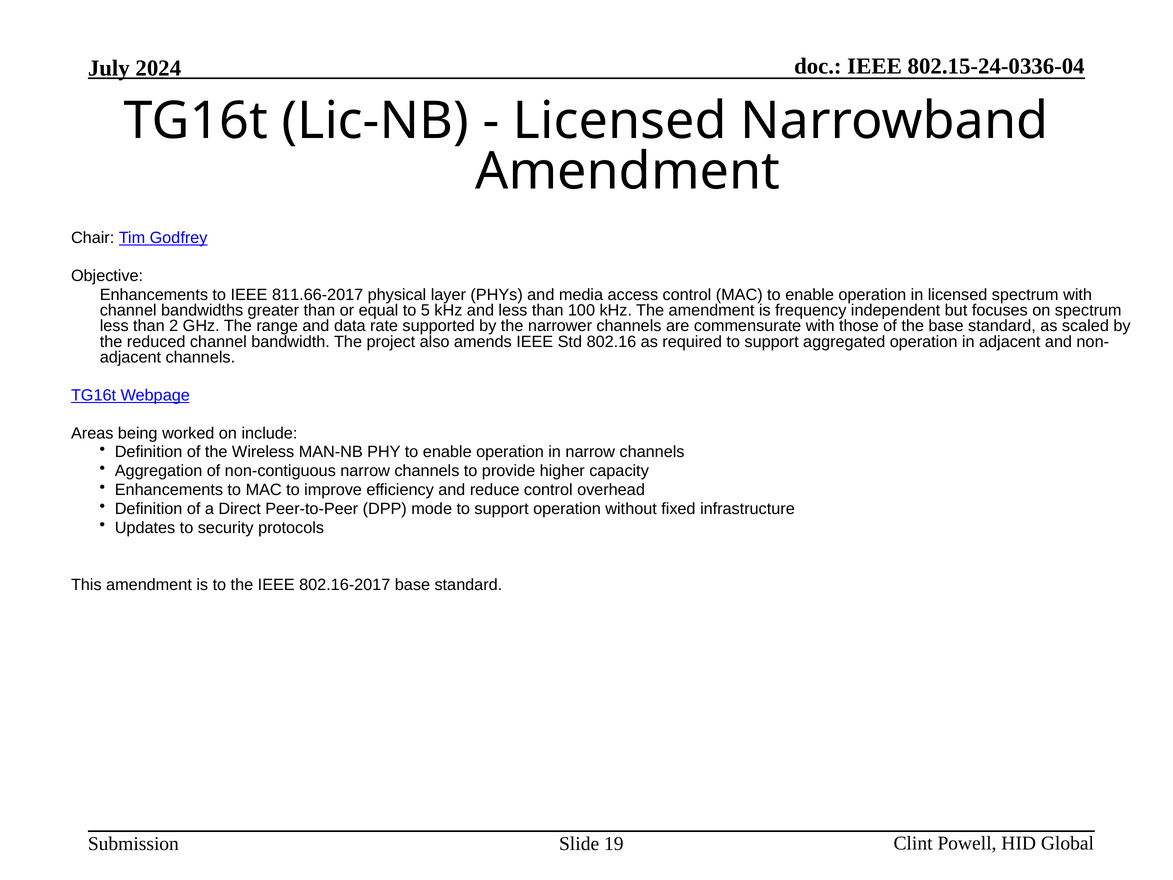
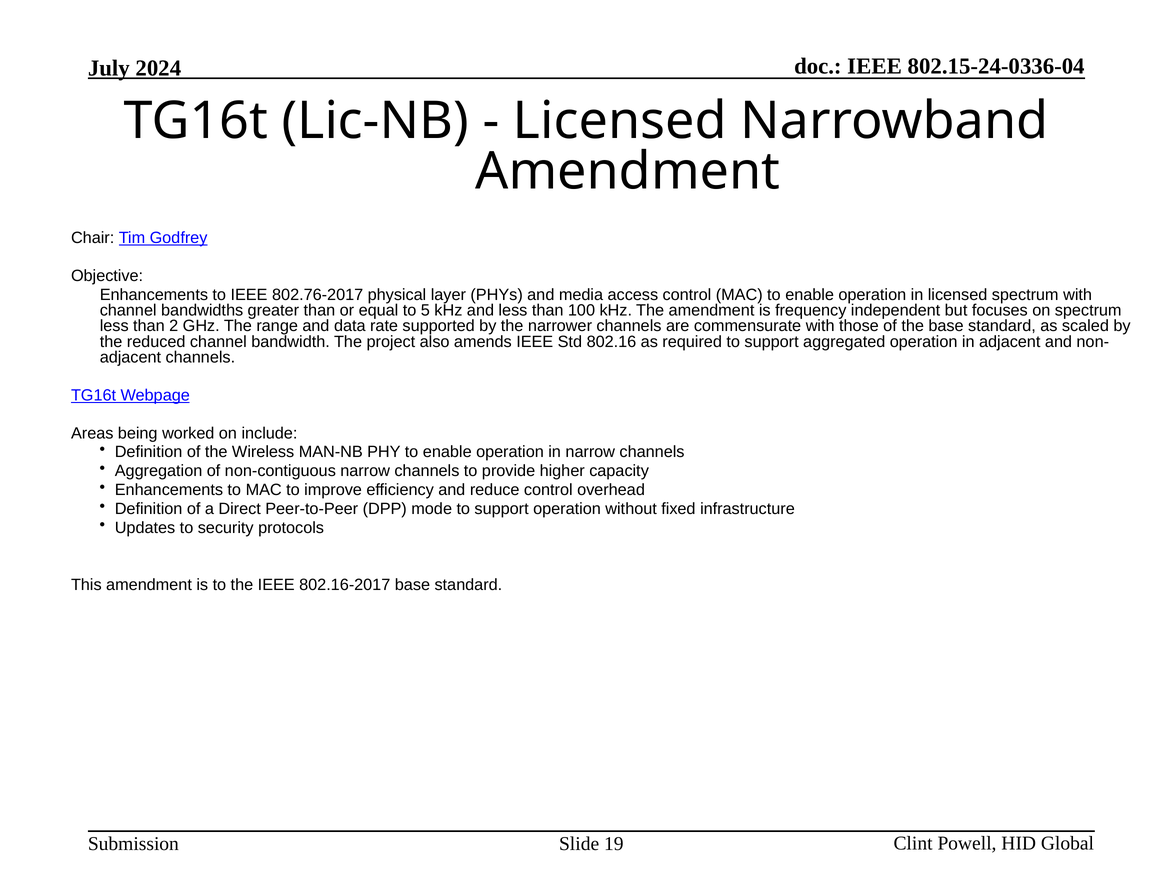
811.66-2017: 811.66-2017 -> 802.76-2017
